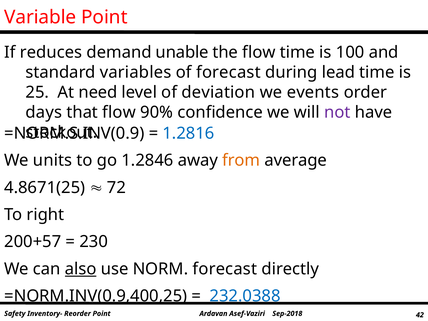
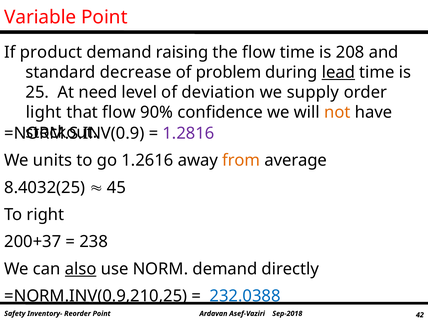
reduces: reduces -> product
unable: unable -> raising
100: 100 -> 208
variables: variables -> decrease
of forecast: forecast -> problem
lead underline: none -> present
events: events -> supply
days: days -> light
not colour: purple -> orange
1.2816 colour: blue -> purple
1.2846: 1.2846 -> 1.2616
4.8671(25: 4.8671(25 -> 8.4032(25
72: 72 -> 45
200+57: 200+57 -> 200+37
230: 230 -> 238
NORM forecast: forecast -> demand
=NORM.INV(0.9,400,25: =NORM.INV(0.9,400,25 -> =NORM.INV(0.9,210,25
